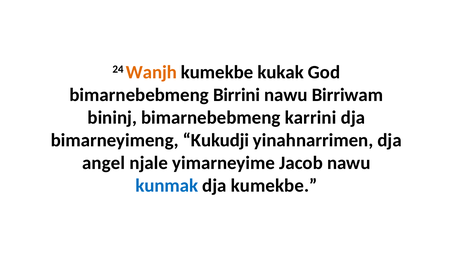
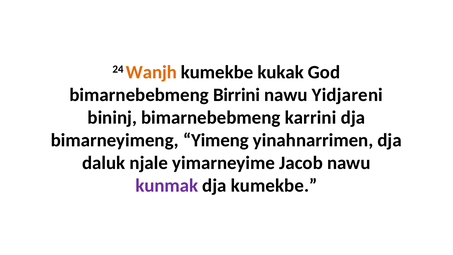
Birriwam: Birriwam -> Yidjareni
Kukudji: Kukudji -> Yimeng
angel: angel -> daluk
kunmak colour: blue -> purple
